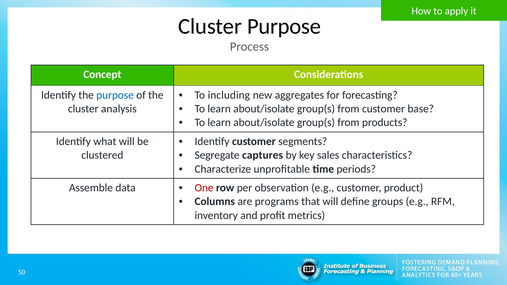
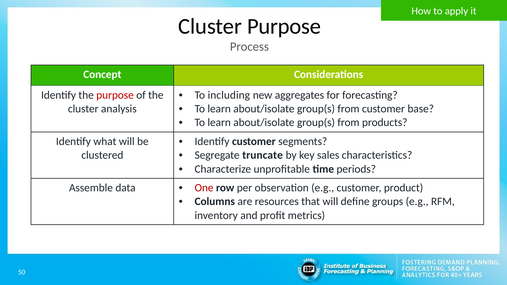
purpose at (115, 95) colour: blue -> red
captures: captures -> truncate
programs: programs -> resources
